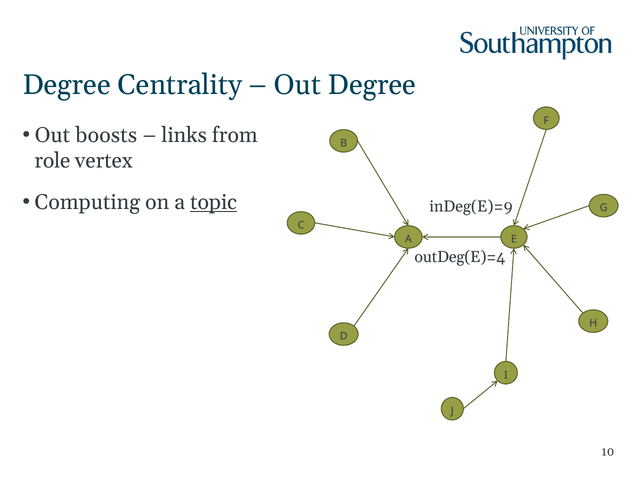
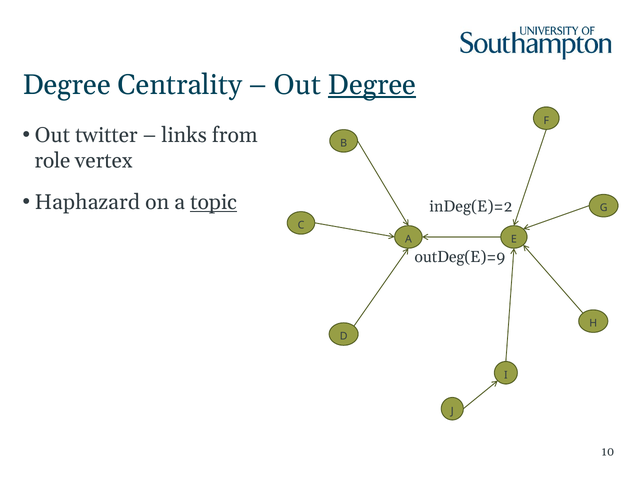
Degree at (372, 85) underline: none -> present
boosts: boosts -> twitter
Computing: Computing -> Haphazard
inDeg(E)=9: inDeg(E)=9 -> inDeg(E)=2
outDeg(E)=4: outDeg(E)=4 -> outDeg(E)=9
